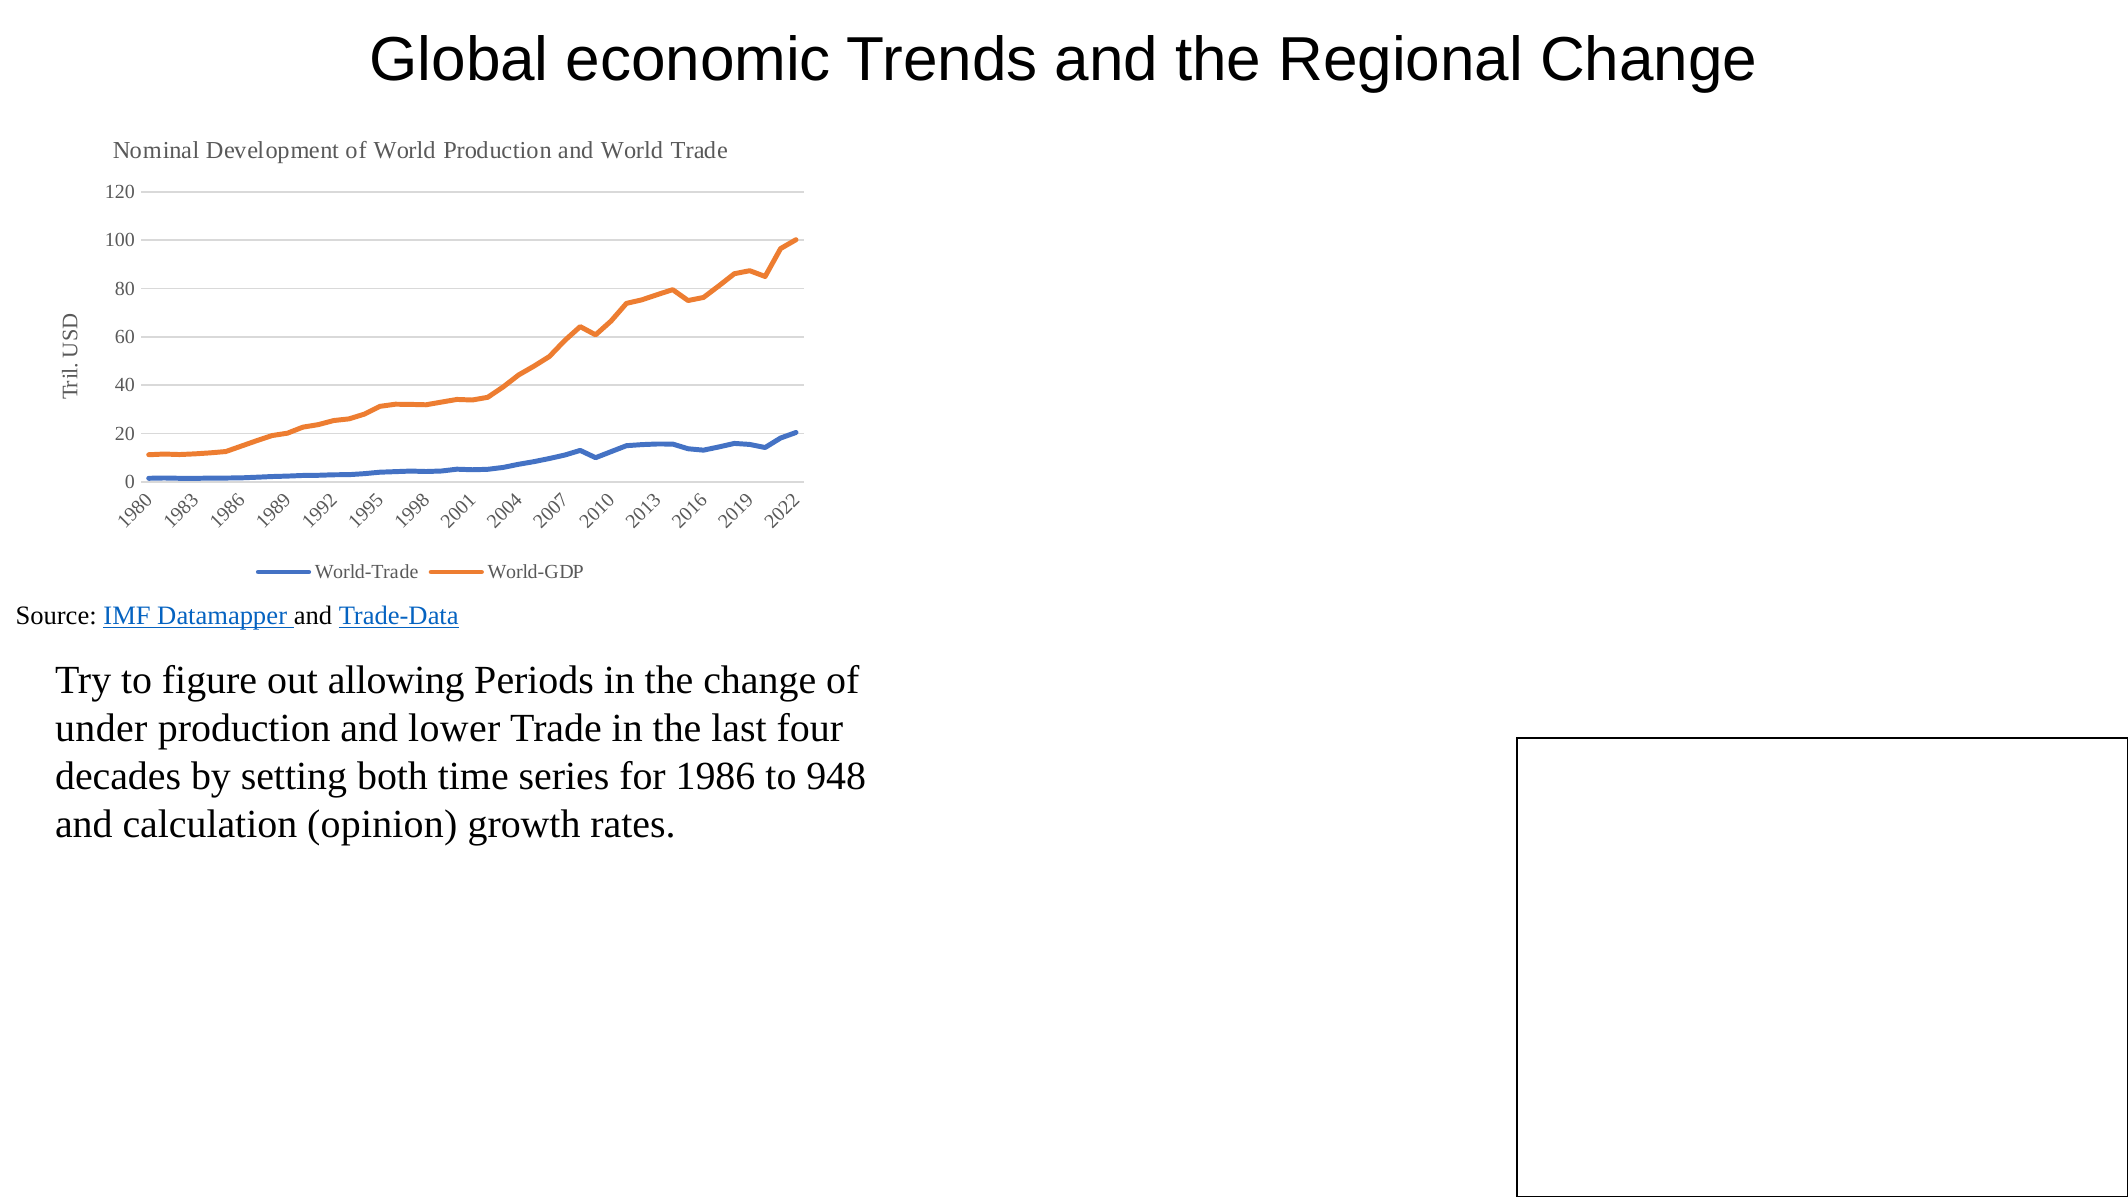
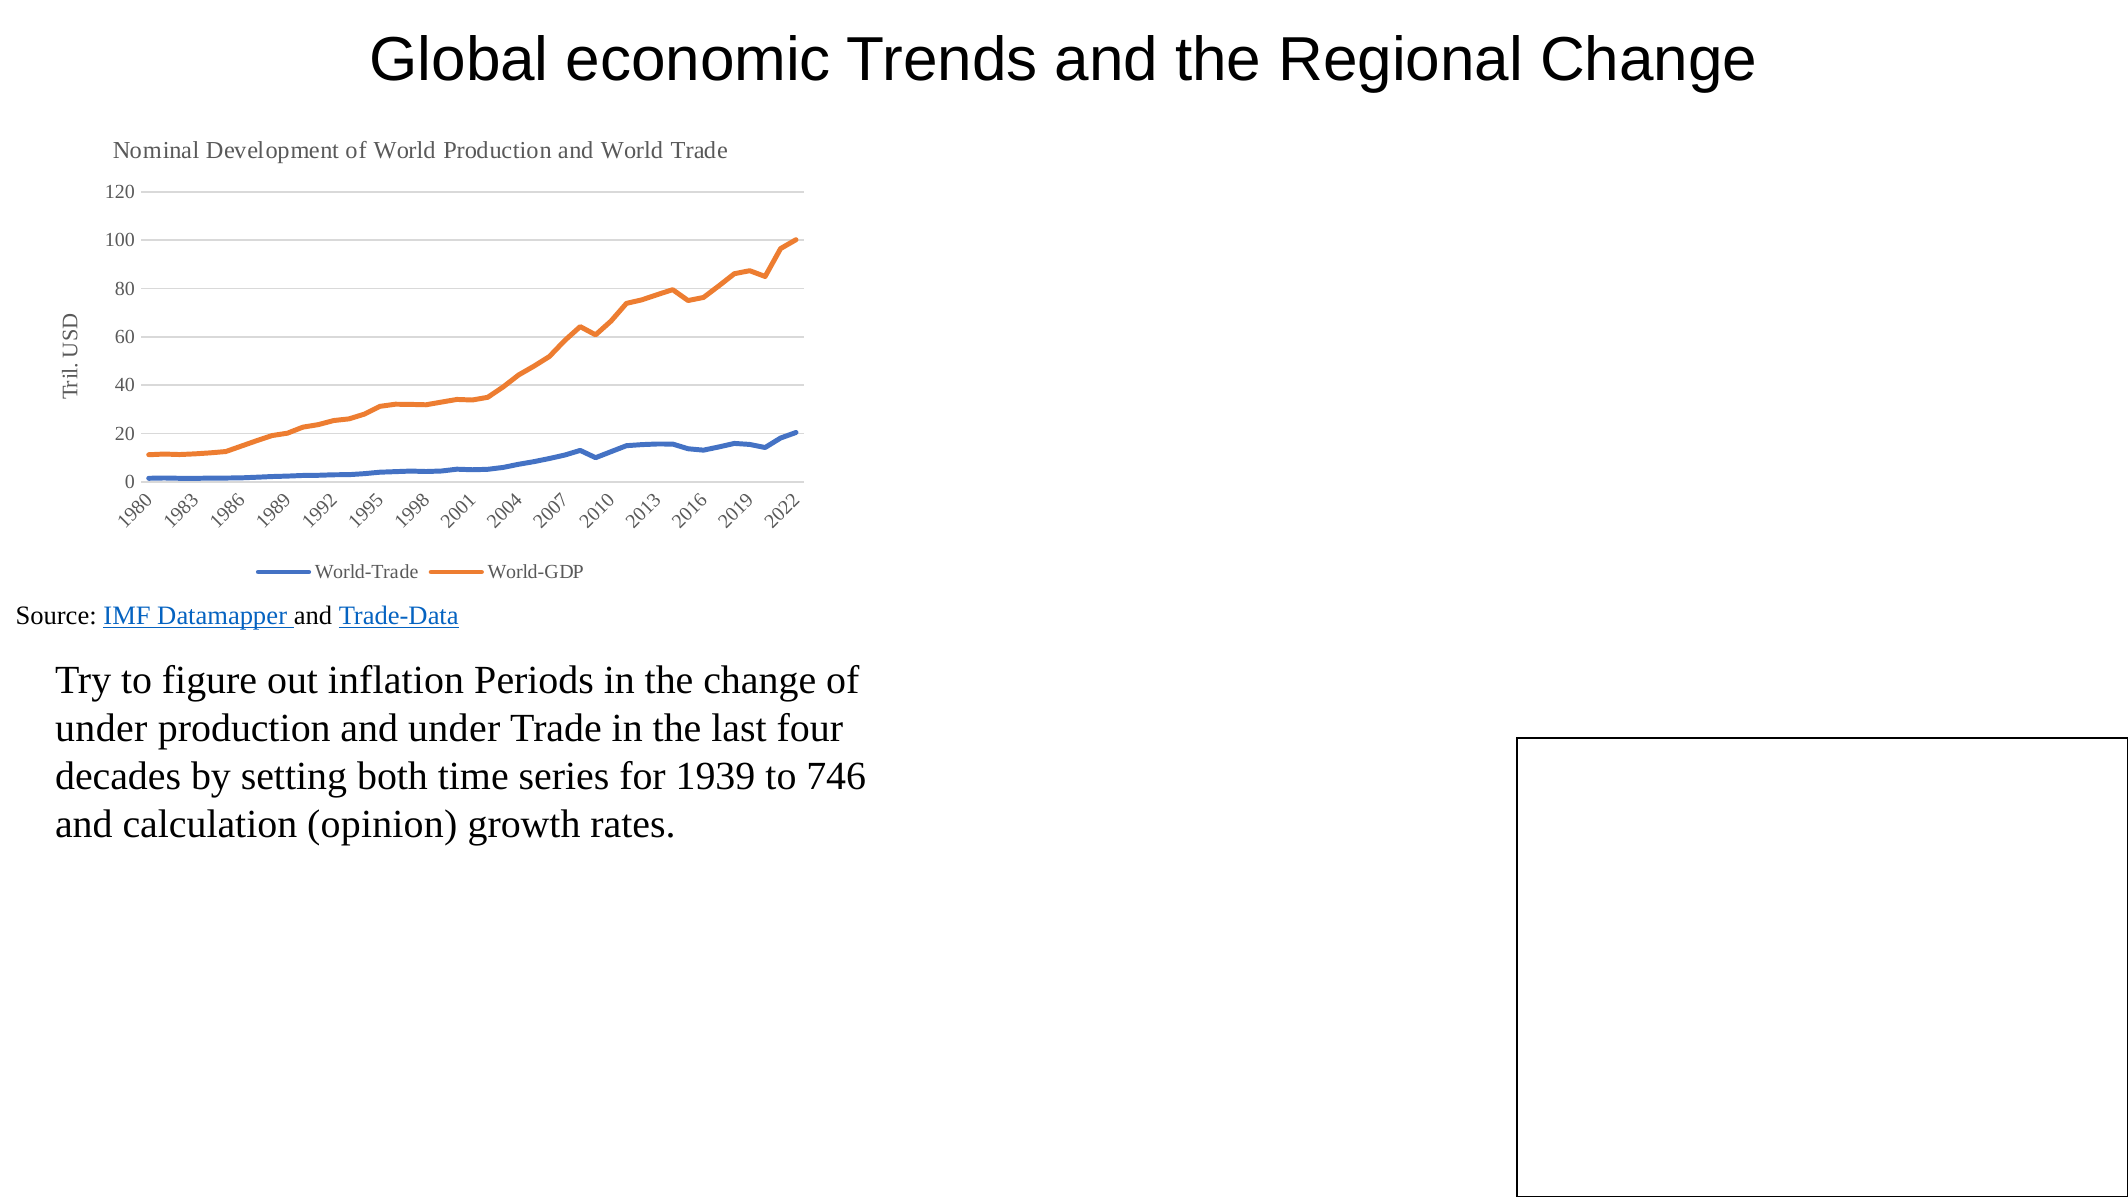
allowing: allowing -> inflation
and lower: lower -> under
1986: 1986 -> 1939
948: 948 -> 746
